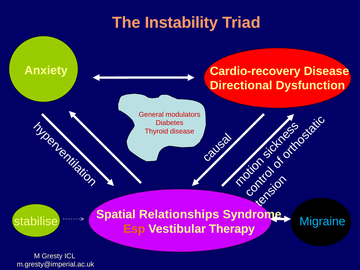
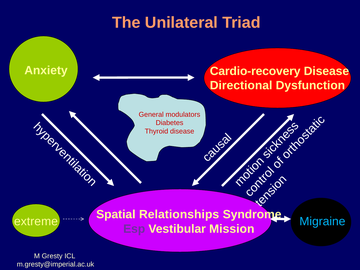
Instability: Instability -> Unilateral
stabilise: stabilise -> extreme
Esp colour: orange -> purple
Therapy: Therapy -> Mission
